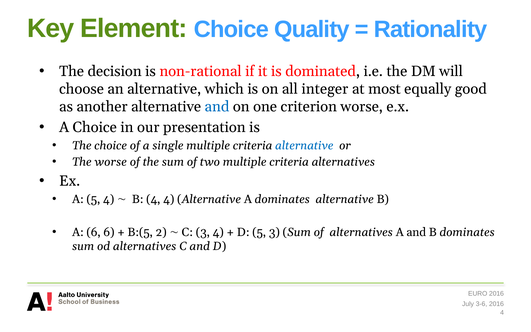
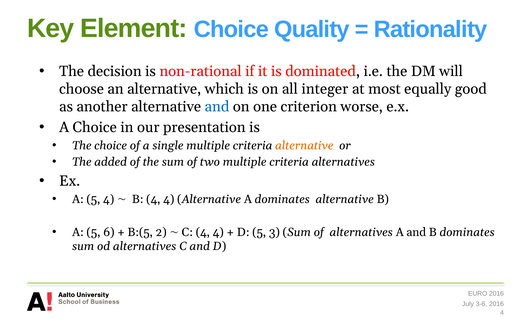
alternative at (304, 145) colour: blue -> orange
The worse: worse -> added
6 at (94, 232): 6 -> 5
C 3: 3 -> 4
